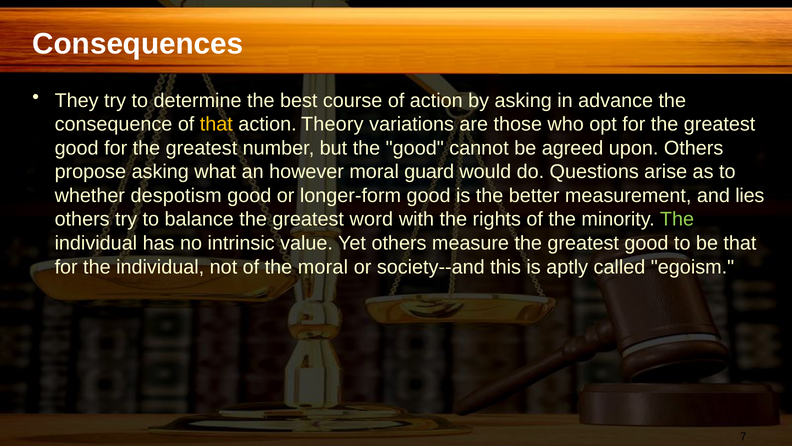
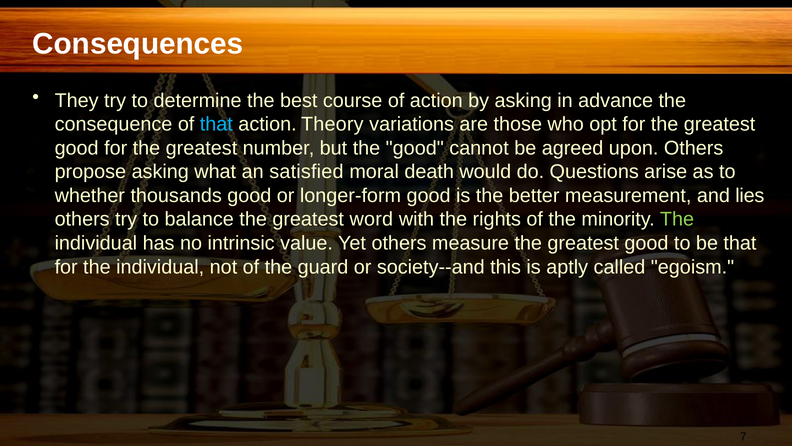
that at (216, 124) colour: yellow -> light blue
however: however -> satisfied
guard: guard -> death
despotism: despotism -> thousands
the moral: moral -> guard
